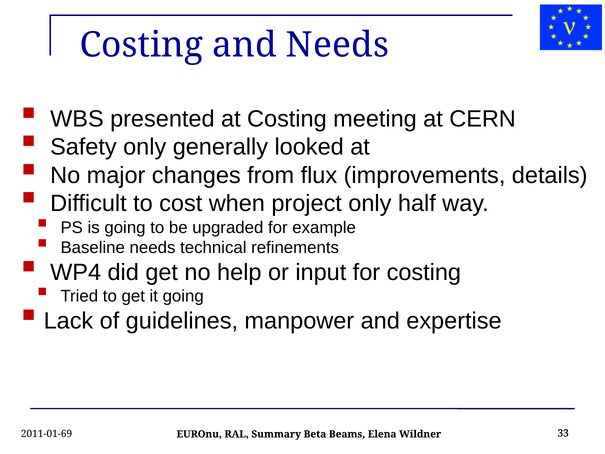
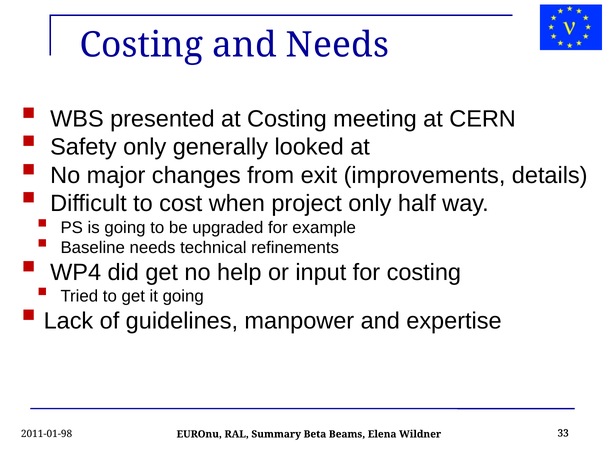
flux: flux -> exit
2011-01-69: 2011-01-69 -> 2011-01-98
